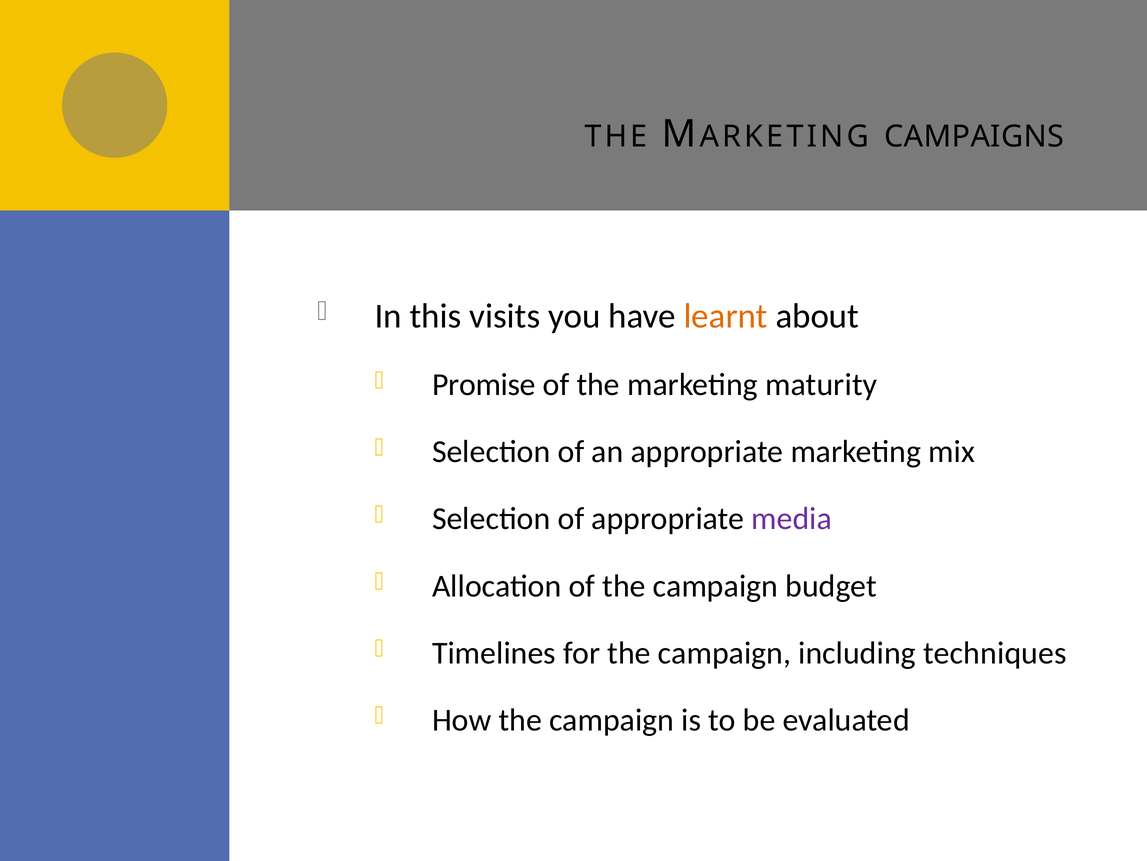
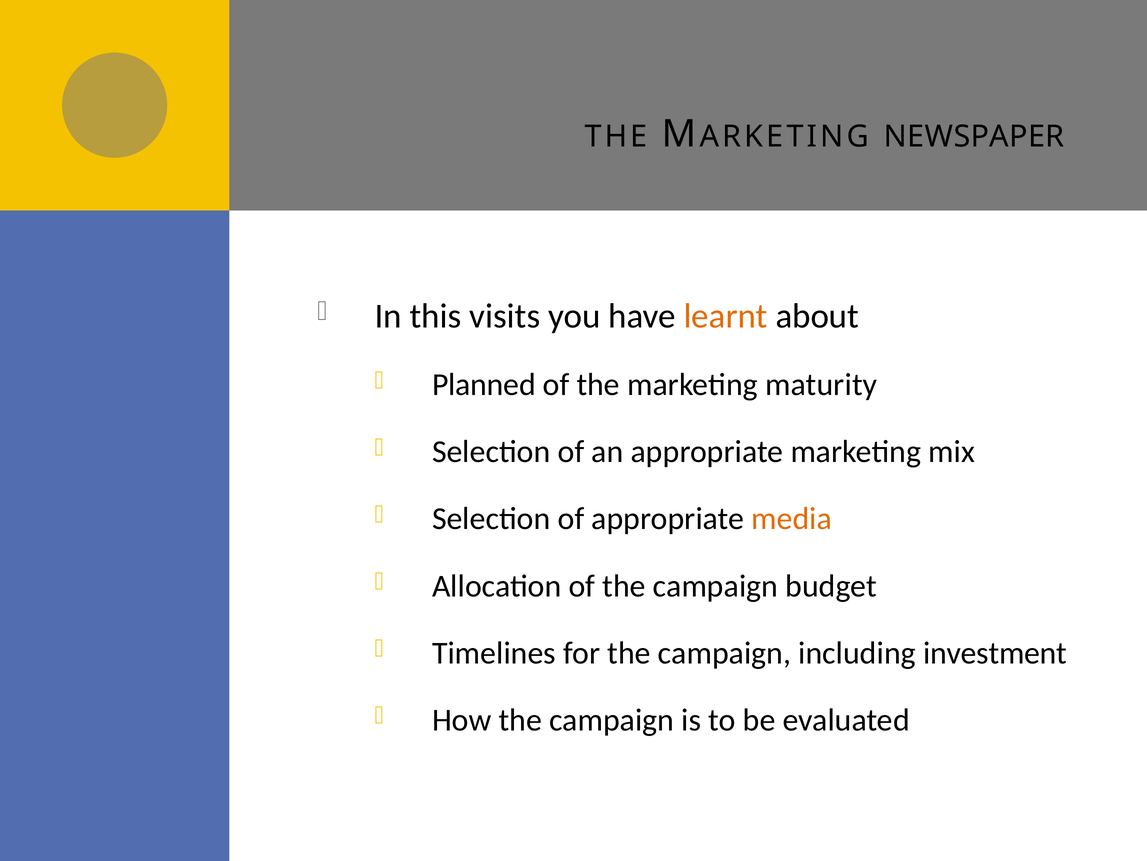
CAMPAIGNS: CAMPAIGNS -> NEWSPAPER
Promise: Promise -> Planned
media colour: purple -> orange
techniques: techniques -> investment
